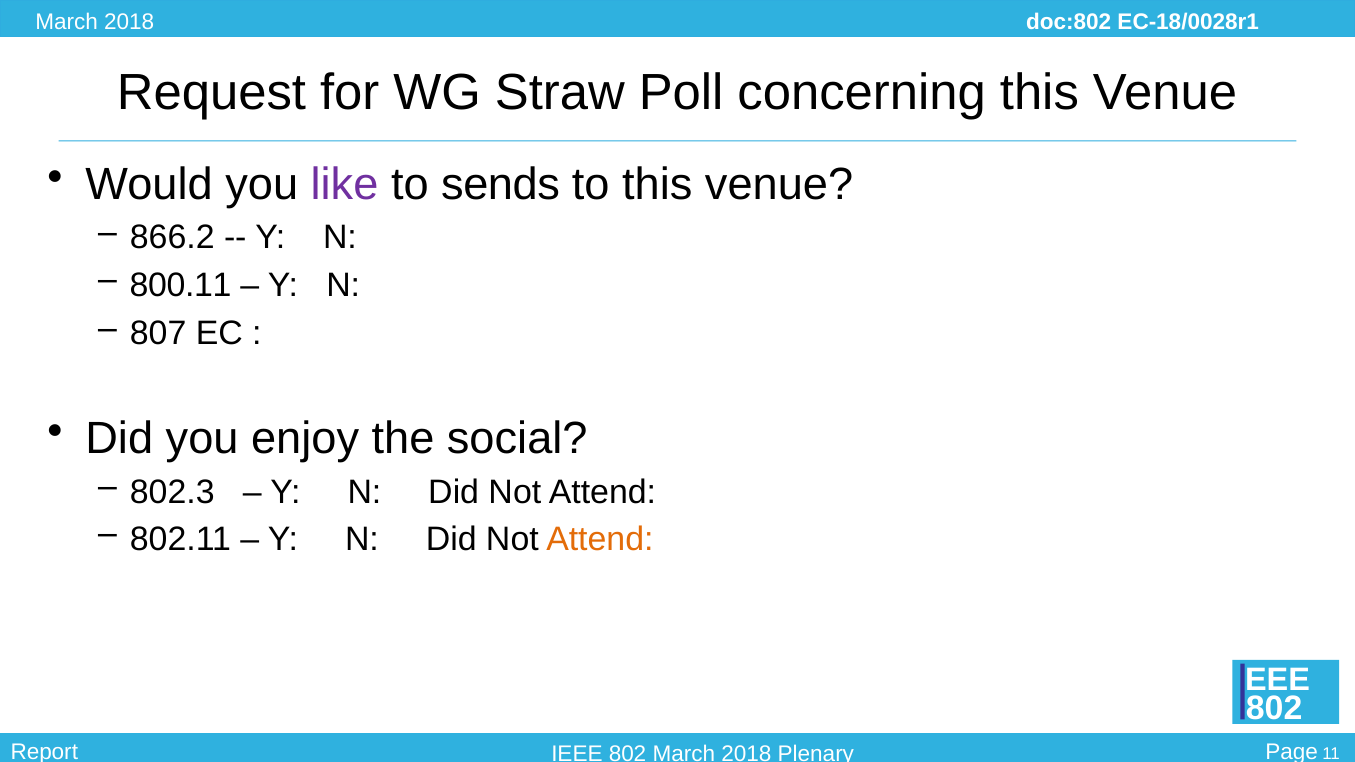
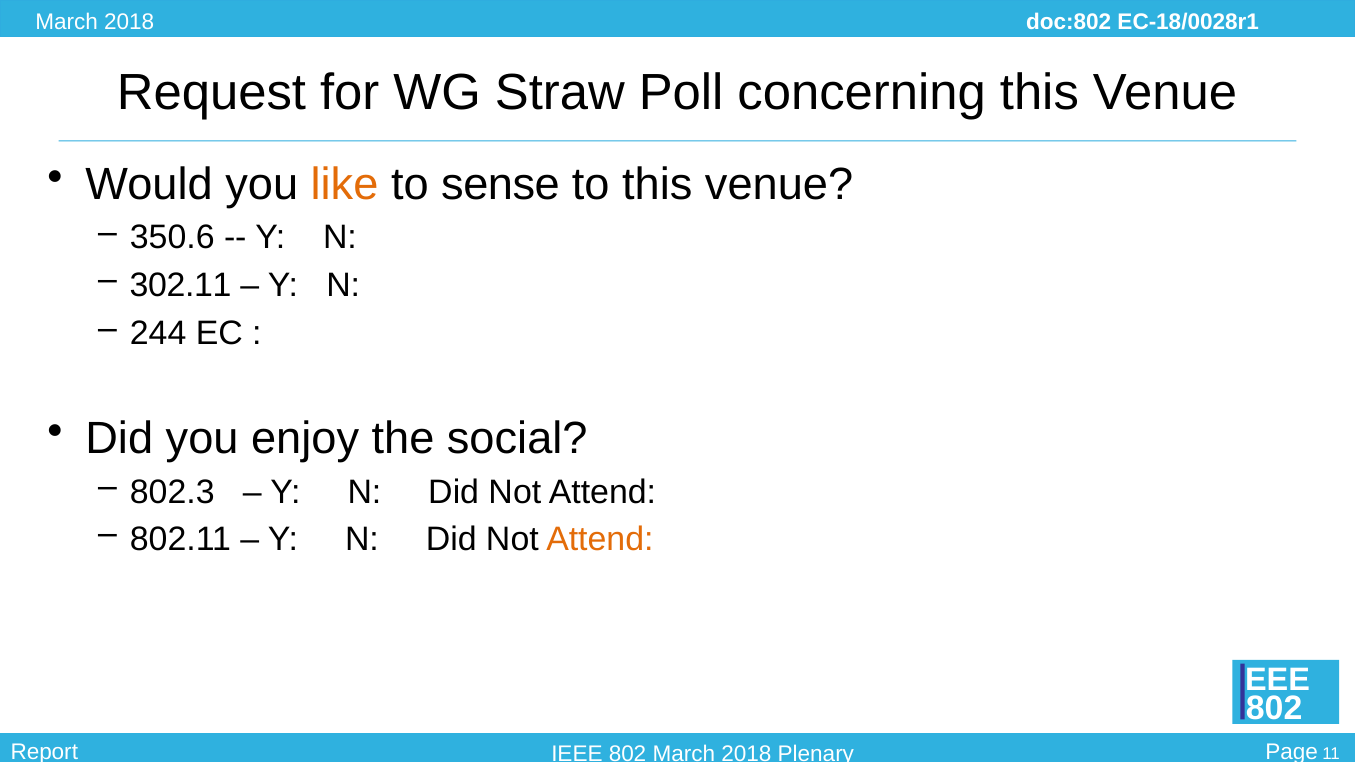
like colour: purple -> orange
sends: sends -> sense
866.2: 866.2 -> 350.6
800.11: 800.11 -> 302.11
807: 807 -> 244
